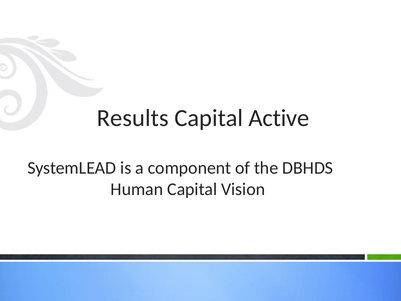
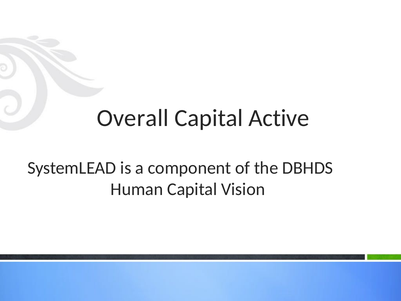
Results: Results -> Overall
